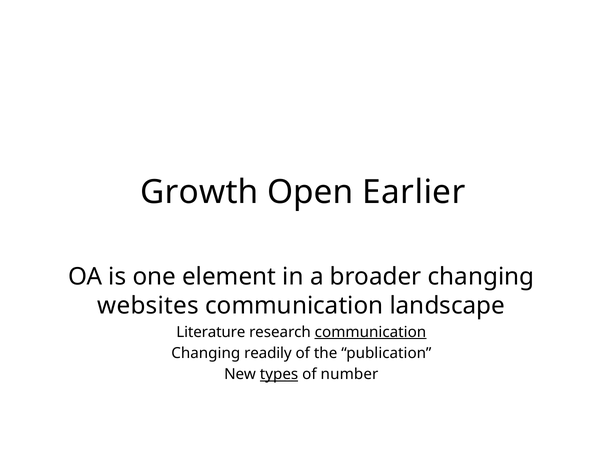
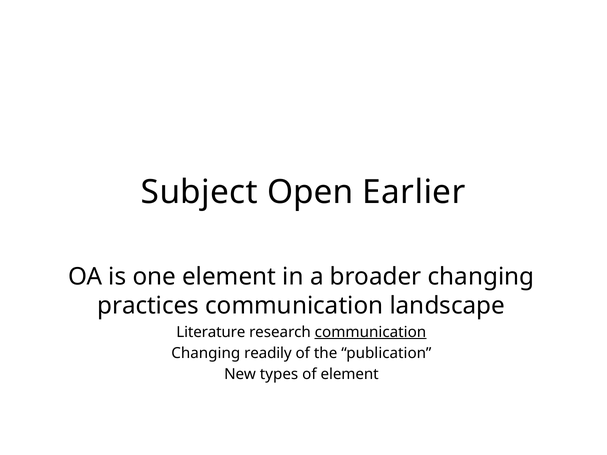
Growth: Growth -> Subject
websites: websites -> practices
types underline: present -> none
of number: number -> element
